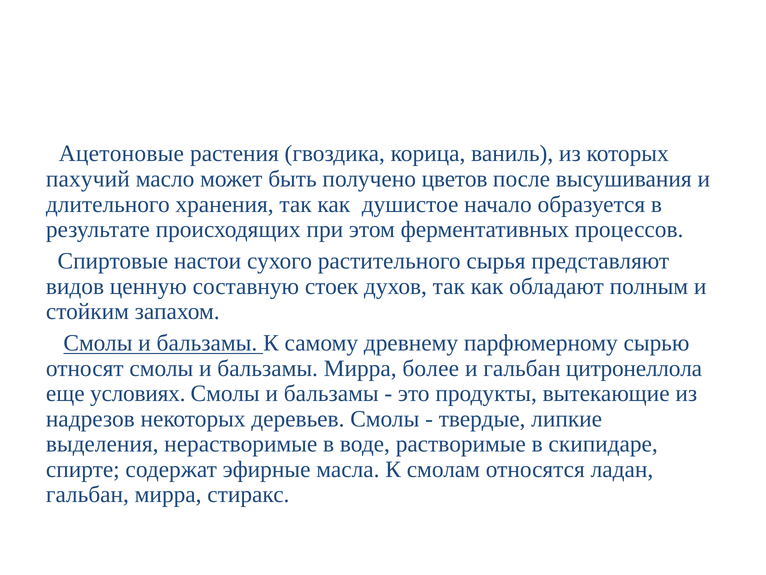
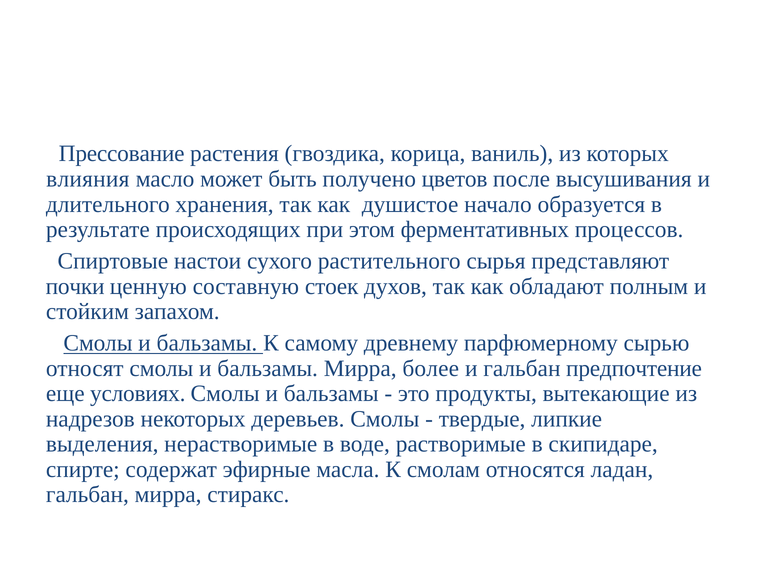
Ацетоновые: Ацетоновые -> Прессование
пахучий: пахучий -> влияния
видов: видов -> почки
цитронеллола: цитронеллола -> предпочтение
